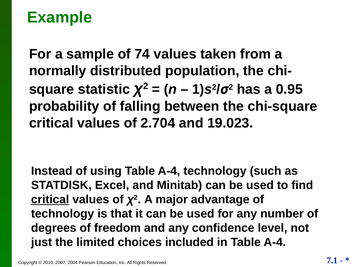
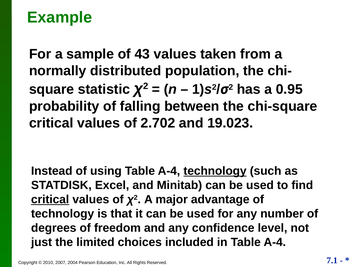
74: 74 -> 43
2.704: 2.704 -> 2.702
technology at (215, 171) underline: none -> present
